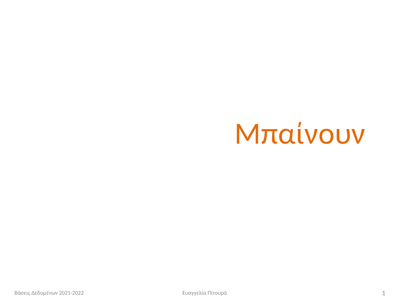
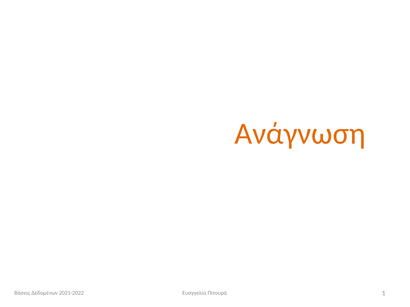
Μπαίνουν: Μπαίνουν -> Ανάγνωση
